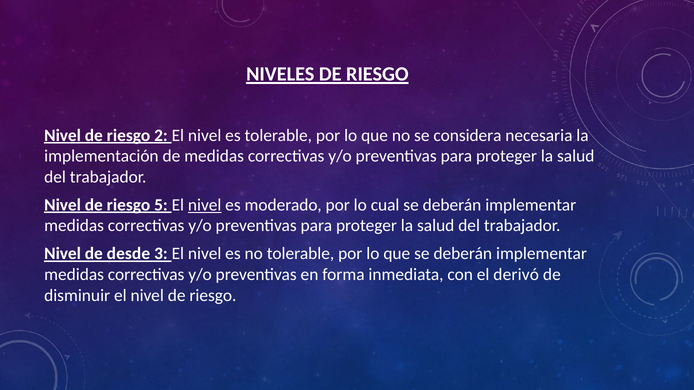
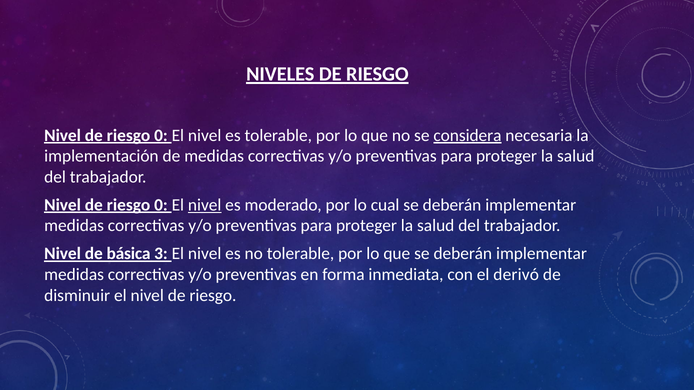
2 at (161, 135): 2 -> 0
considera underline: none -> present
5 at (161, 205): 5 -> 0
desde: desde -> básica
